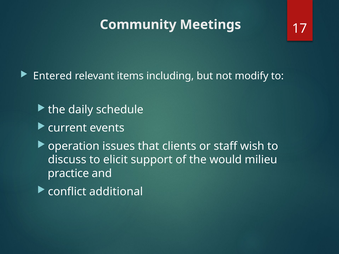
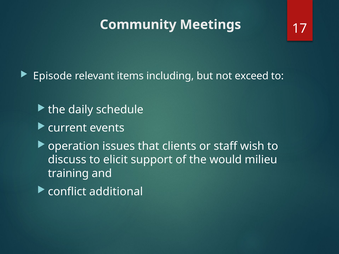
Entered: Entered -> Episode
modify: modify -> exceed
practice: practice -> training
